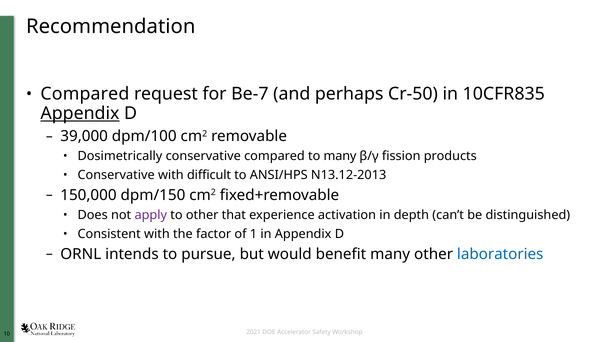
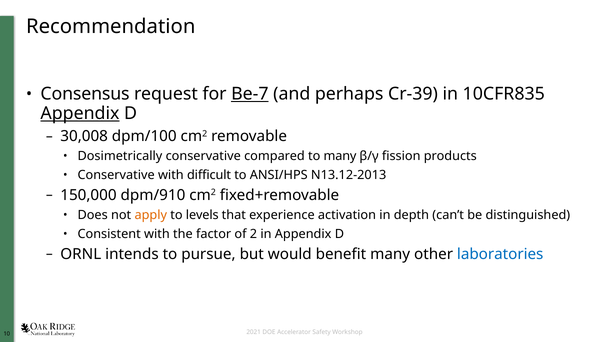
Compared at (85, 94): Compared -> Consensus
Be-7 underline: none -> present
Cr-50: Cr-50 -> Cr-39
39,000: 39,000 -> 30,008
dpm/150: dpm/150 -> dpm/910
apply colour: purple -> orange
to other: other -> levels
1: 1 -> 2
